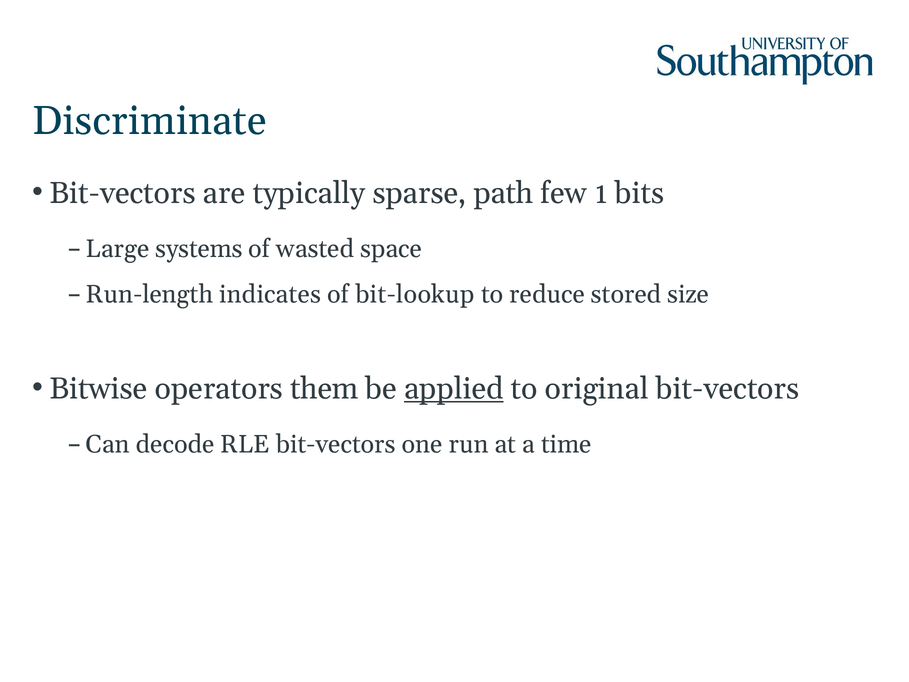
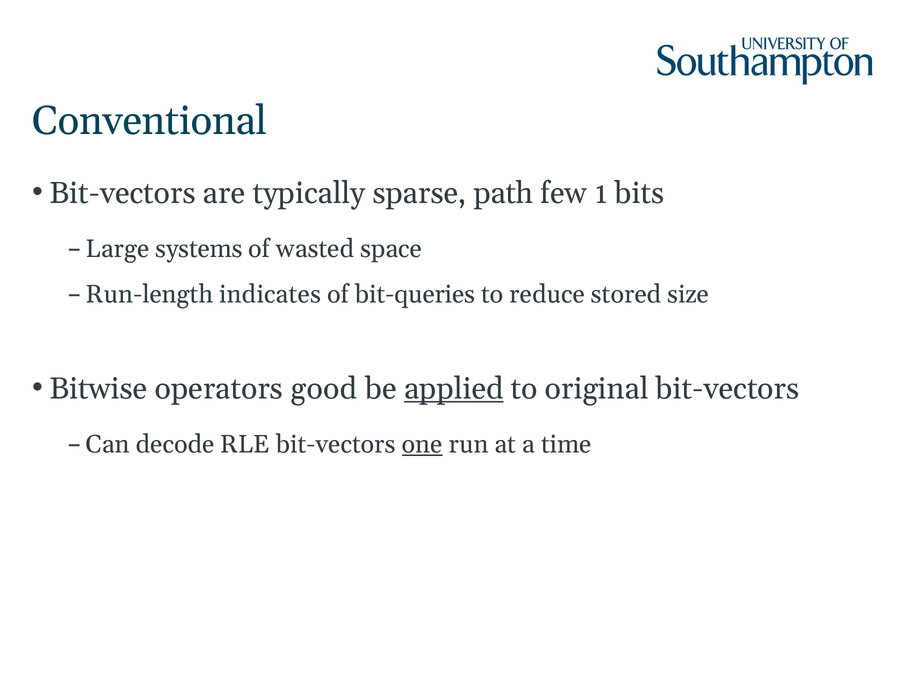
Discriminate: Discriminate -> Conventional
bit-lookup: bit-lookup -> bit-queries
them: them -> good
one underline: none -> present
